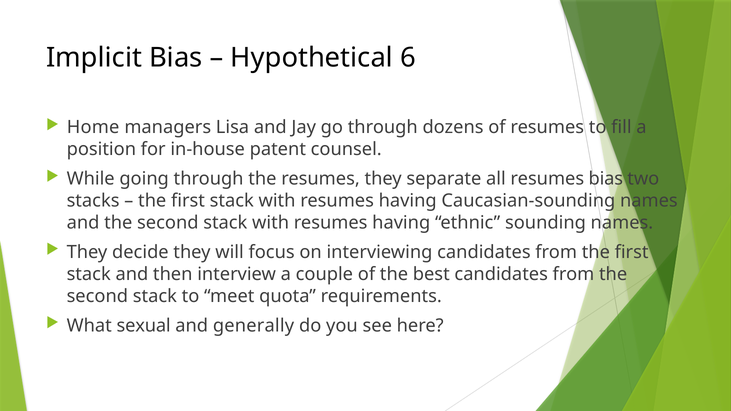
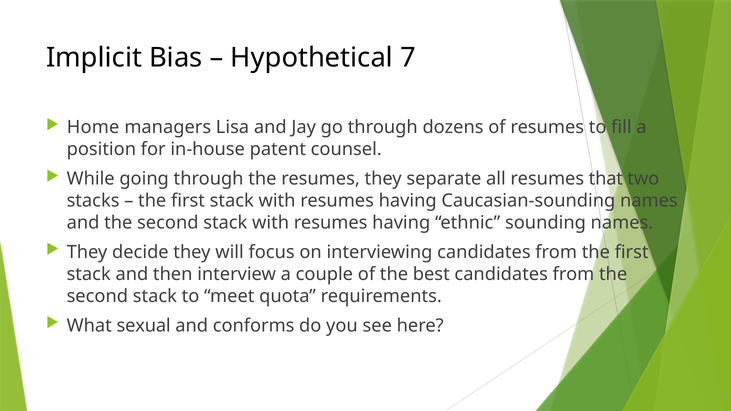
6: 6 -> 7
resumes bias: bias -> that
generally: generally -> conforms
